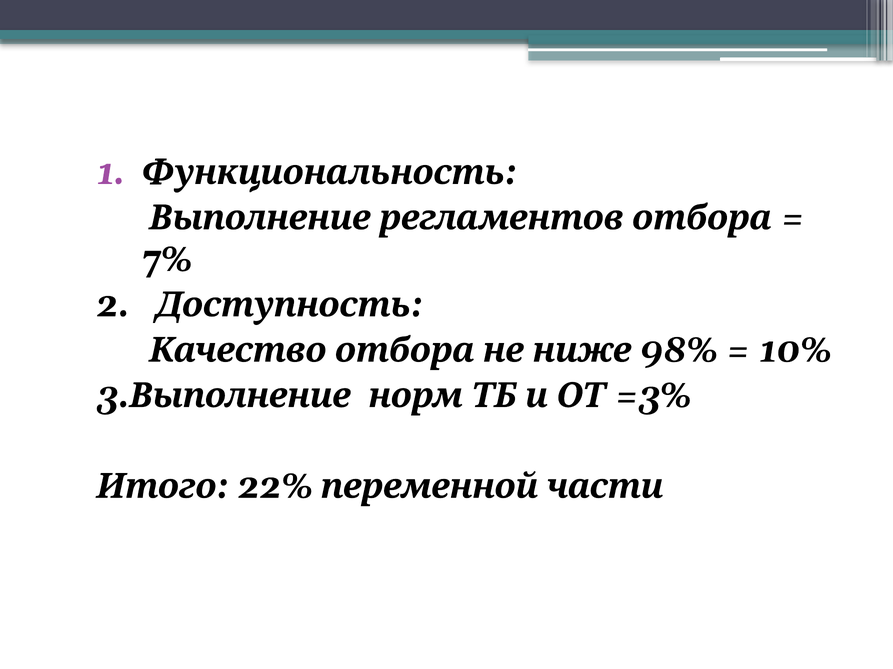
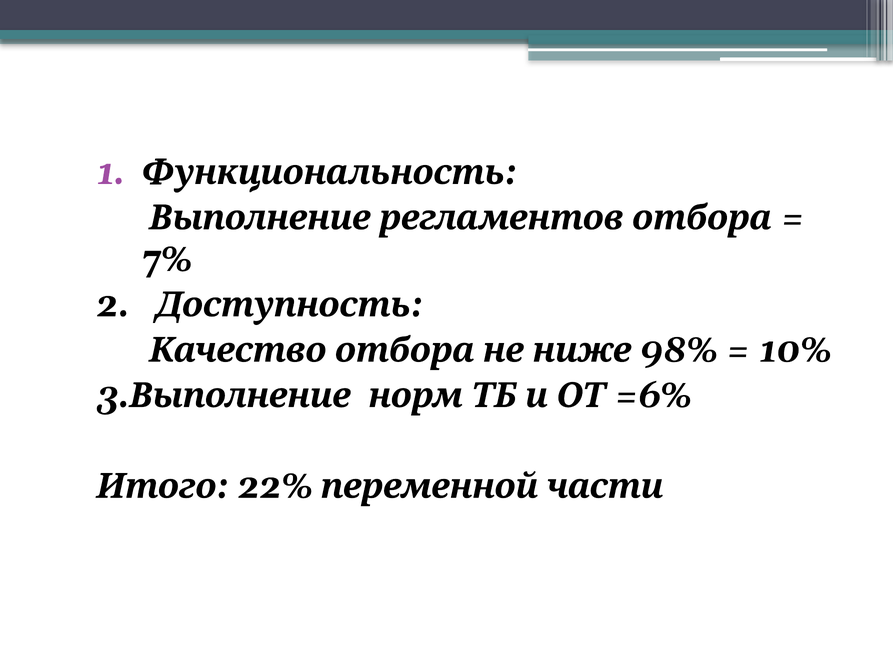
=3%: =3% -> =6%
